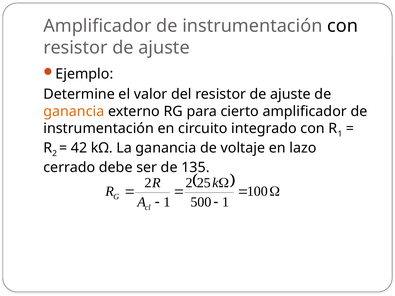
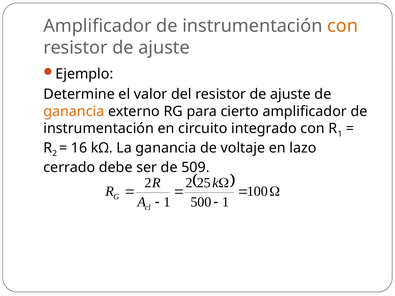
con at (343, 26) colour: black -> orange
42: 42 -> 16
135: 135 -> 509
